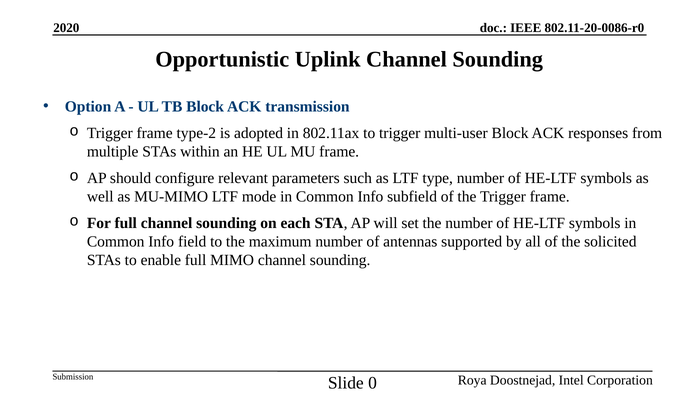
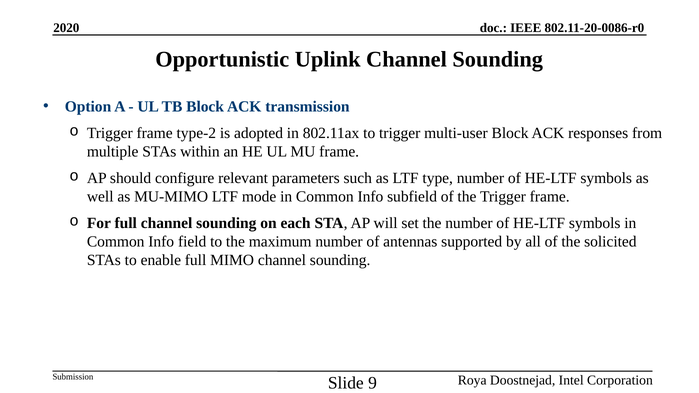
0: 0 -> 9
